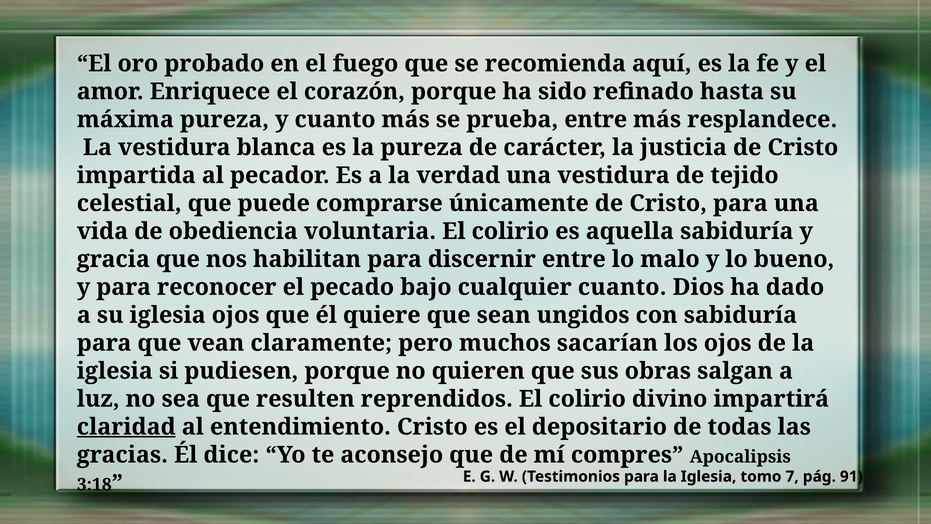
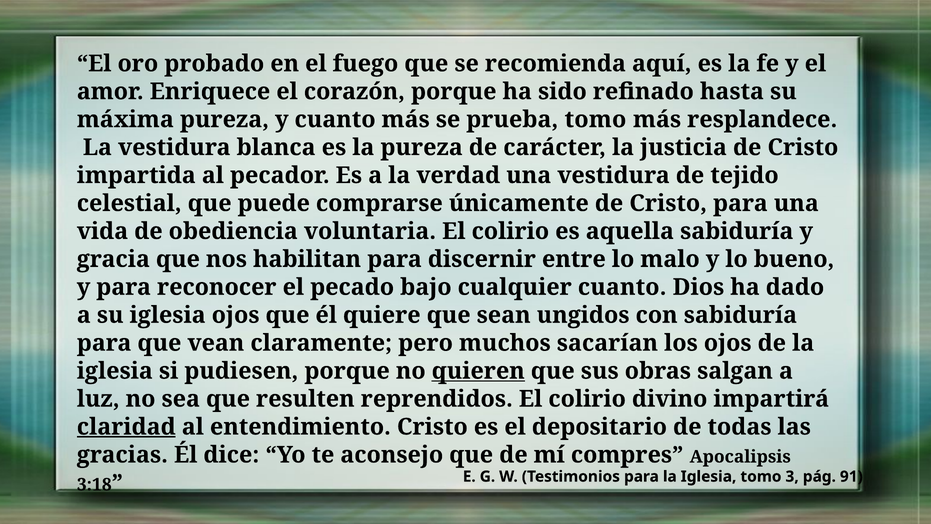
prueba entre: entre -> tomo
quieren underline: none -> present
7: 7 -> 3
